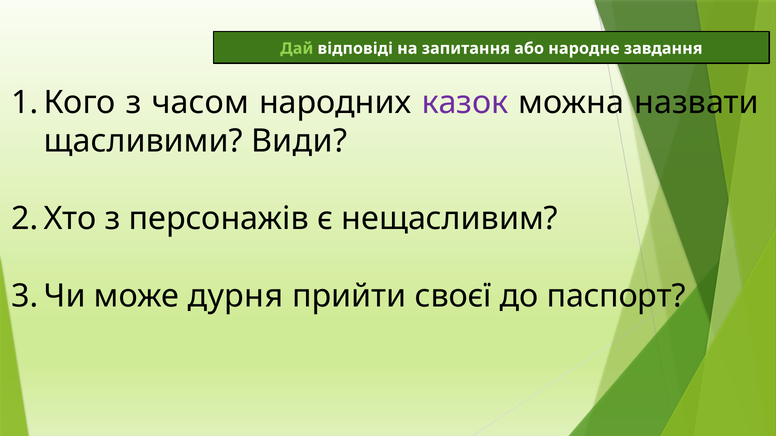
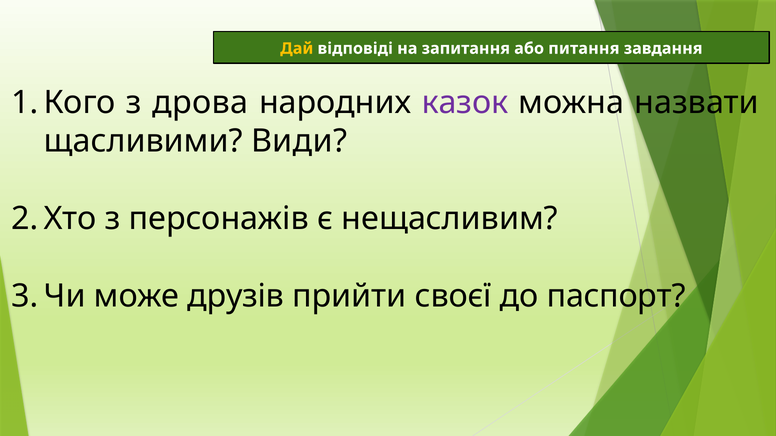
Дай colour: light green -> yellow
народне: народне -> питання
часом: часом -> дрова
дурня: дурня -> друзів
